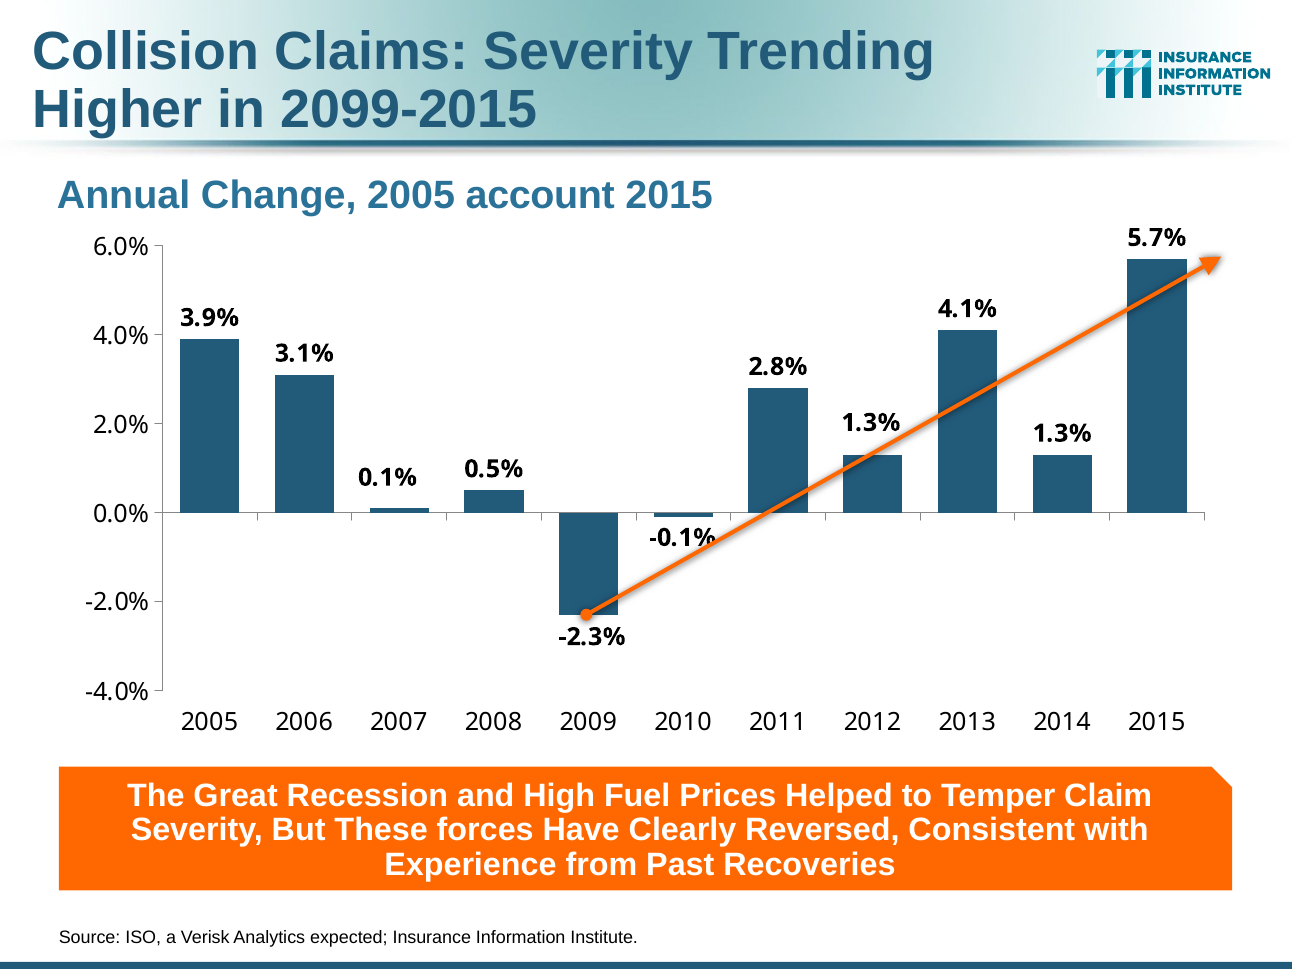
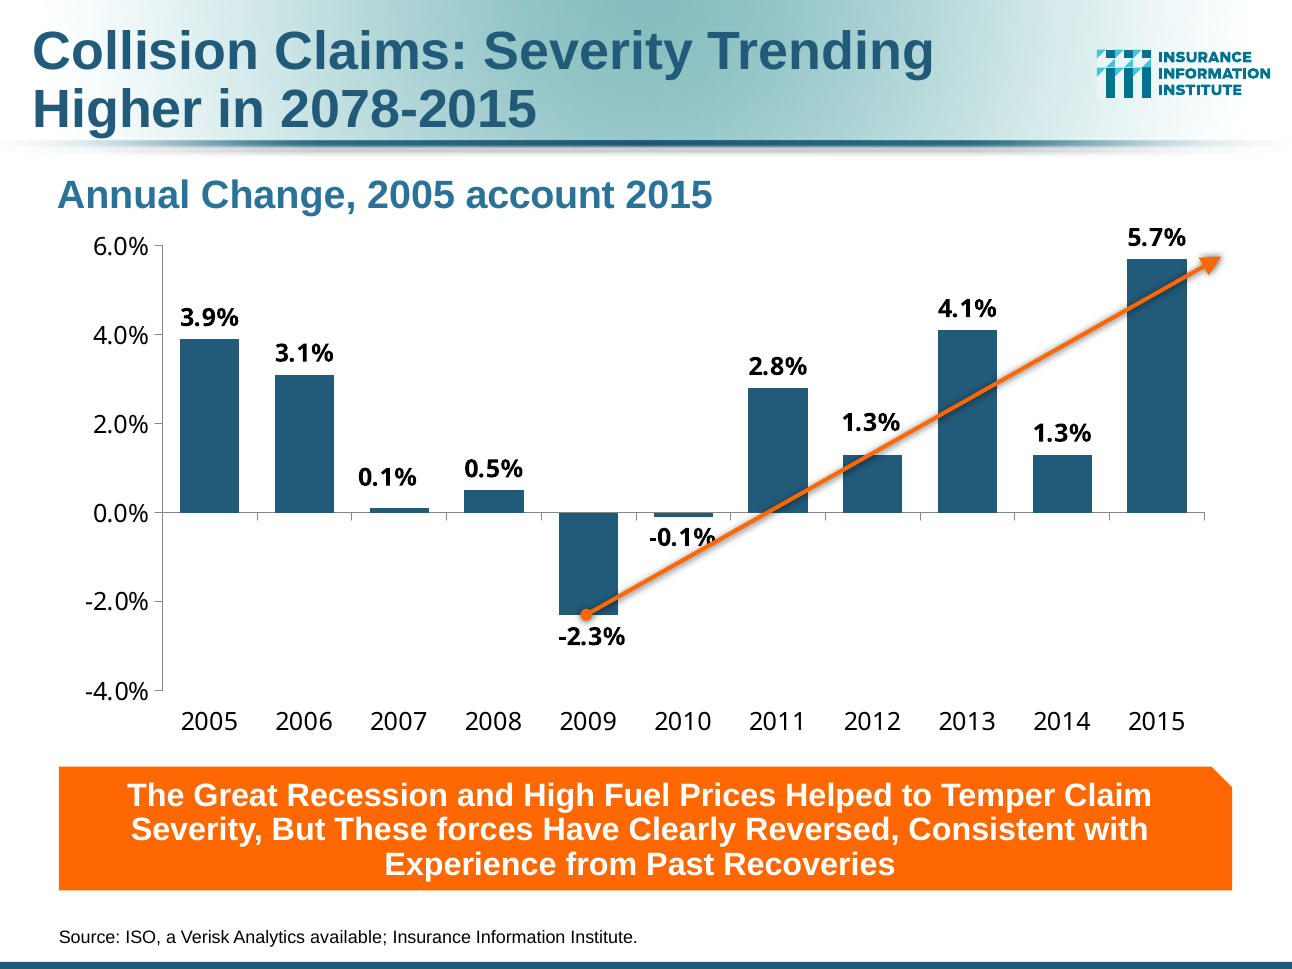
2099-2015: 2099-2015 -> 2078-2015
expected: expected -> available
